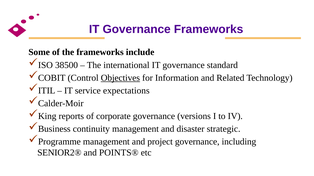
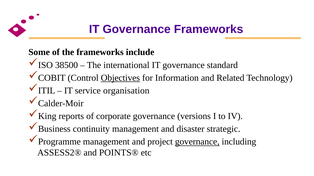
expectations: expectations -> organisation
governance at (197, 142) underline: none -> present
SENIOR2®: SENIOR2® -> ASSESS2®
